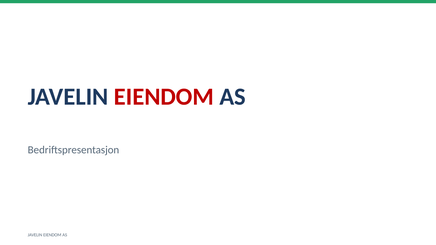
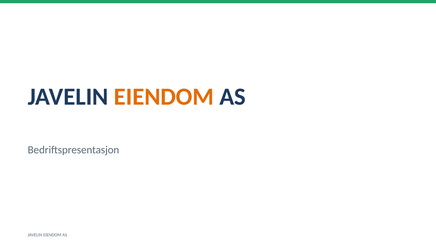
EIENDOM at (164, 97) colour: red -> orange
